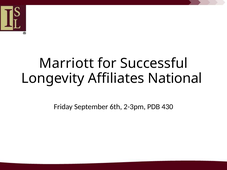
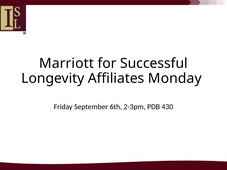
National: National -> Monday
